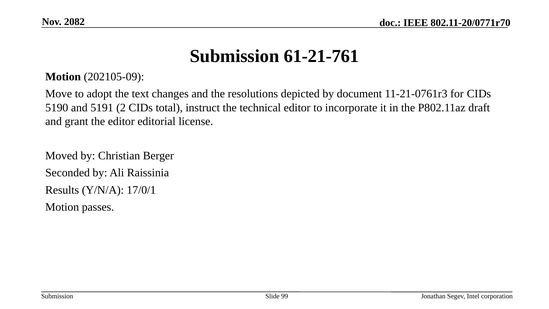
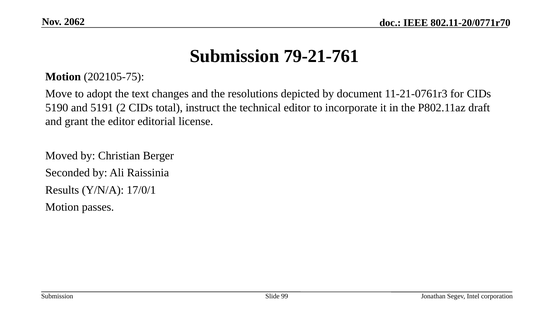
2082: 2082 -> 2062
61-21-761: 61-21-761 -> 79-21-761
202105-09: 202105-09 -> 202105-75
